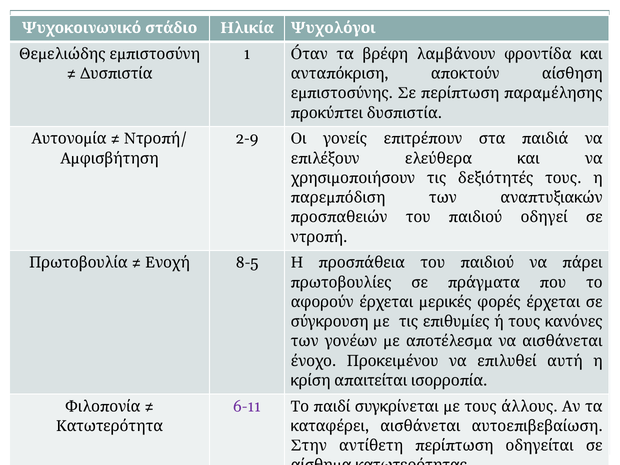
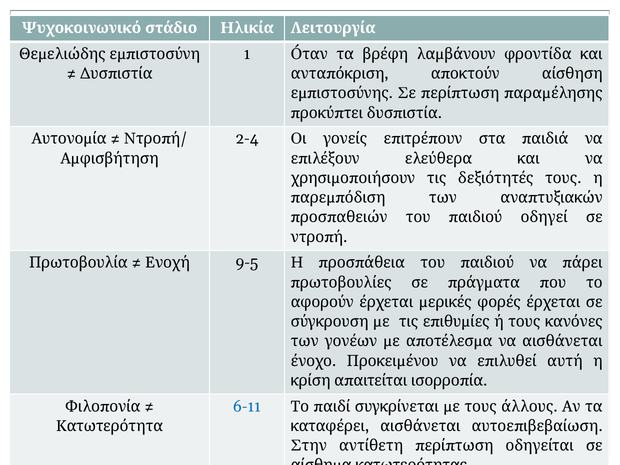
Ψυχολόγοι: Ψυχολόγοι -> Λειτουργία
2-9: 2-9 -> 2-4
8-5: 8-5 -> 9-5
6-11 colour: purple -> blue
